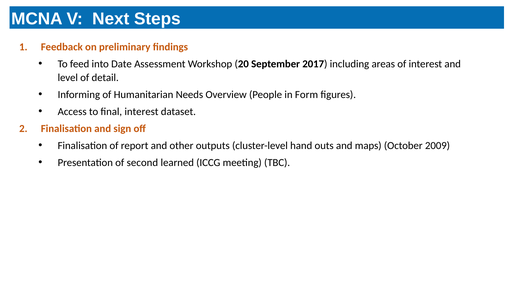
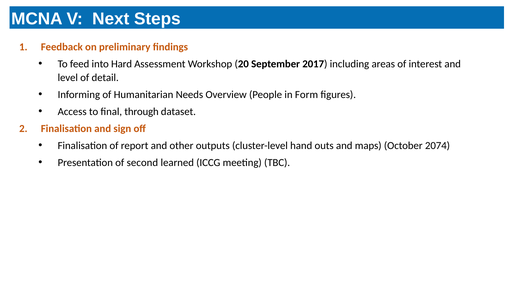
Date: Date -> Hard
final interest: interest -> through
2009: 2009 -> 2074
